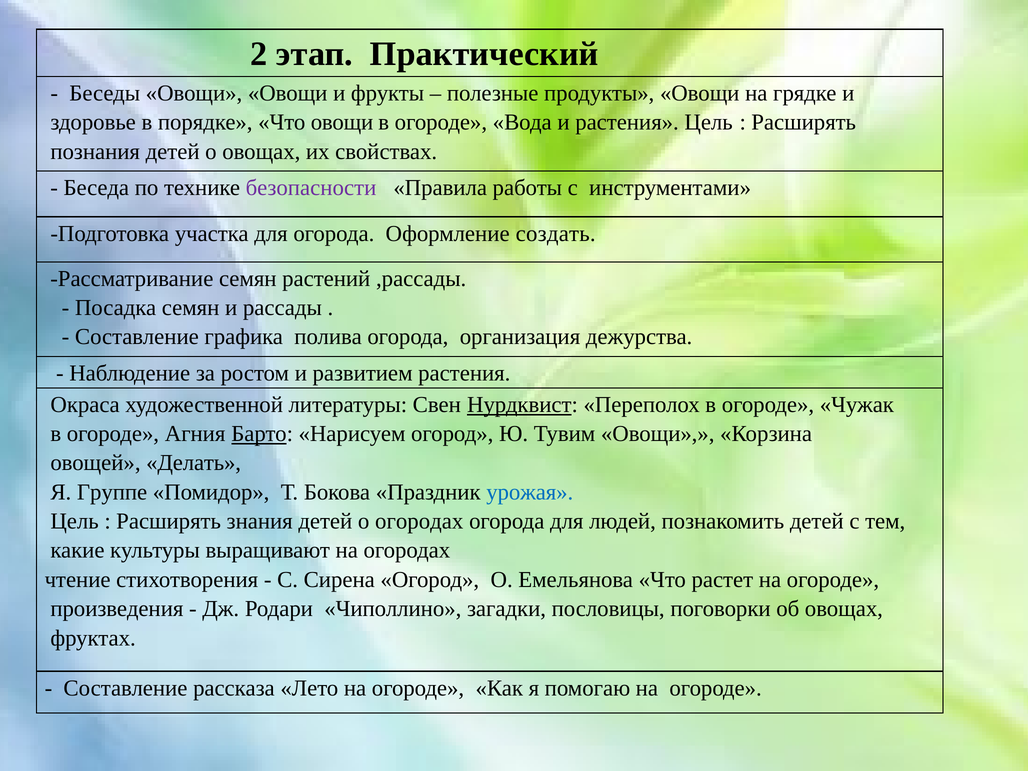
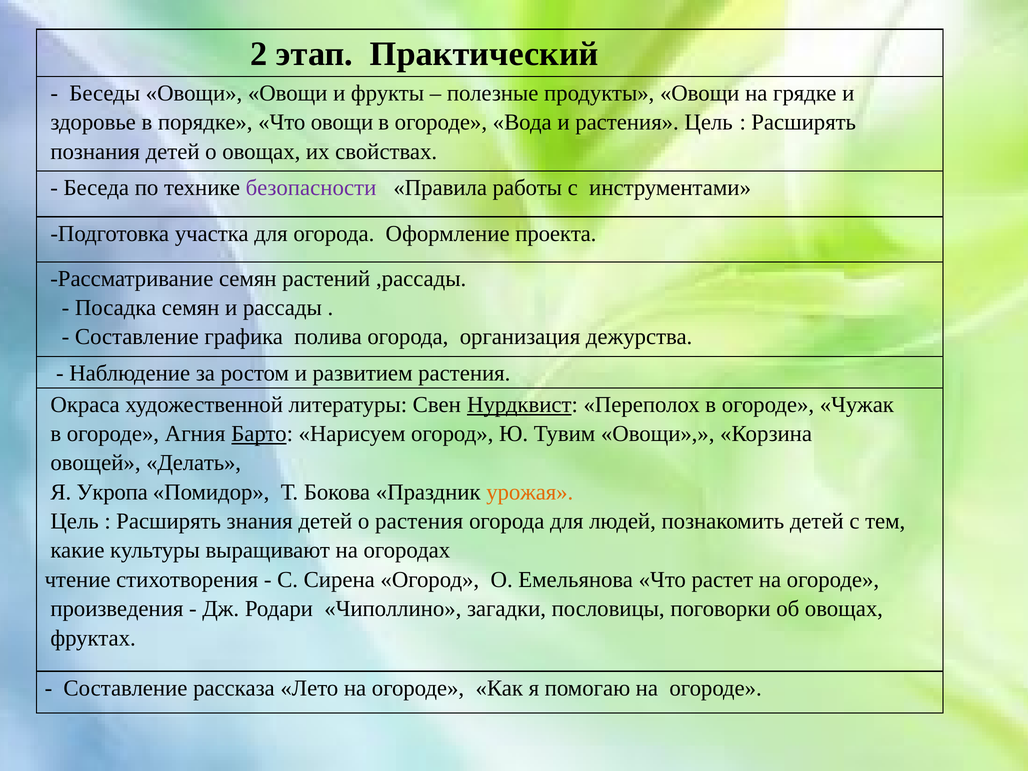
создать: создать -> проекта
Группе: Группе -> Укропа
урожая colour: blue -> orange
о огородах: огородах -> растения
